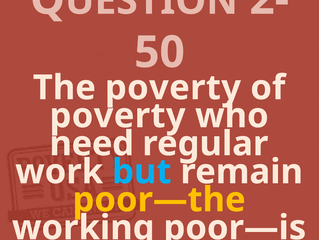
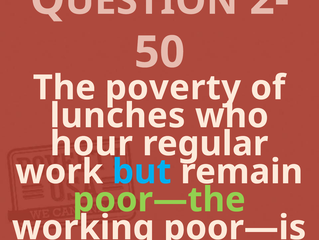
poverty at (118, 115): poverty -> lunches
need: need -> hour
poor—the colour: yellow -> light green
